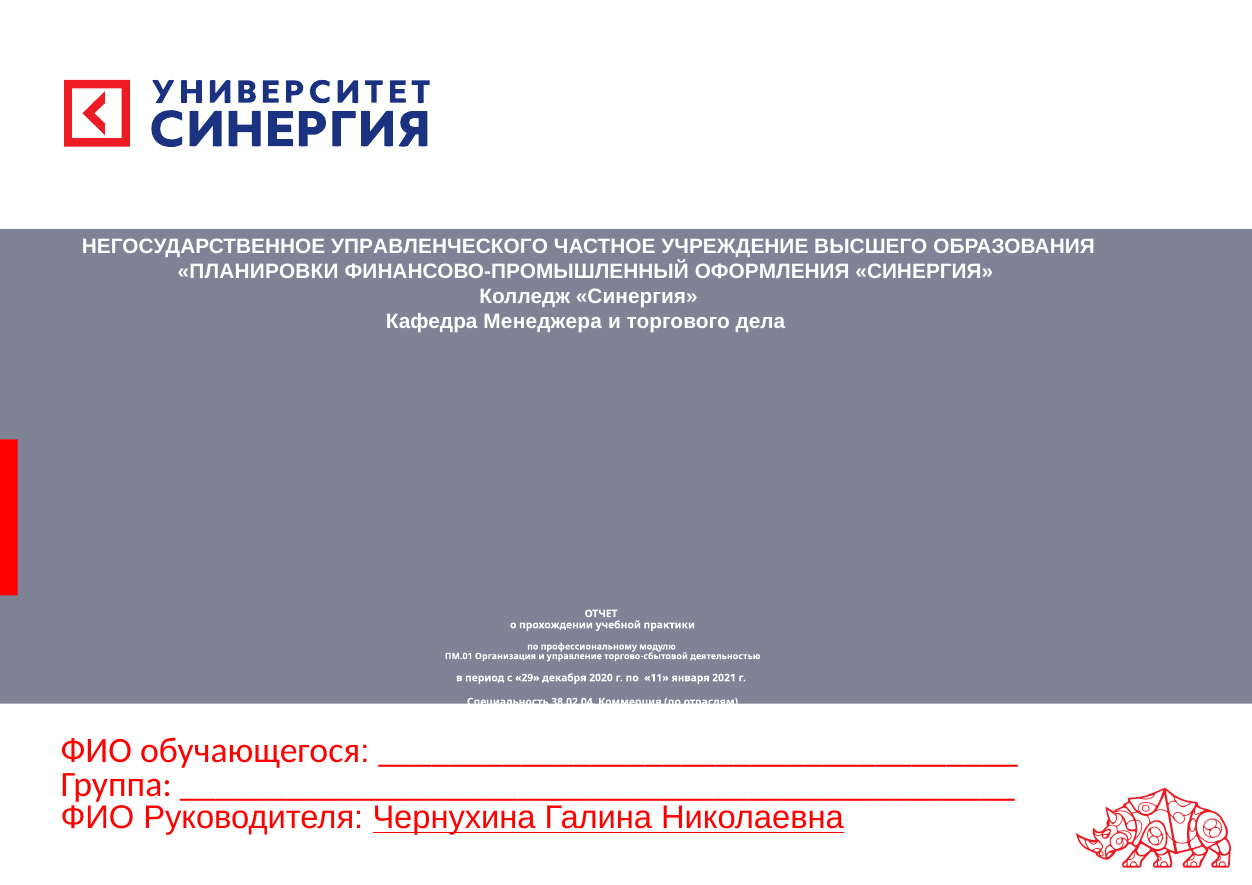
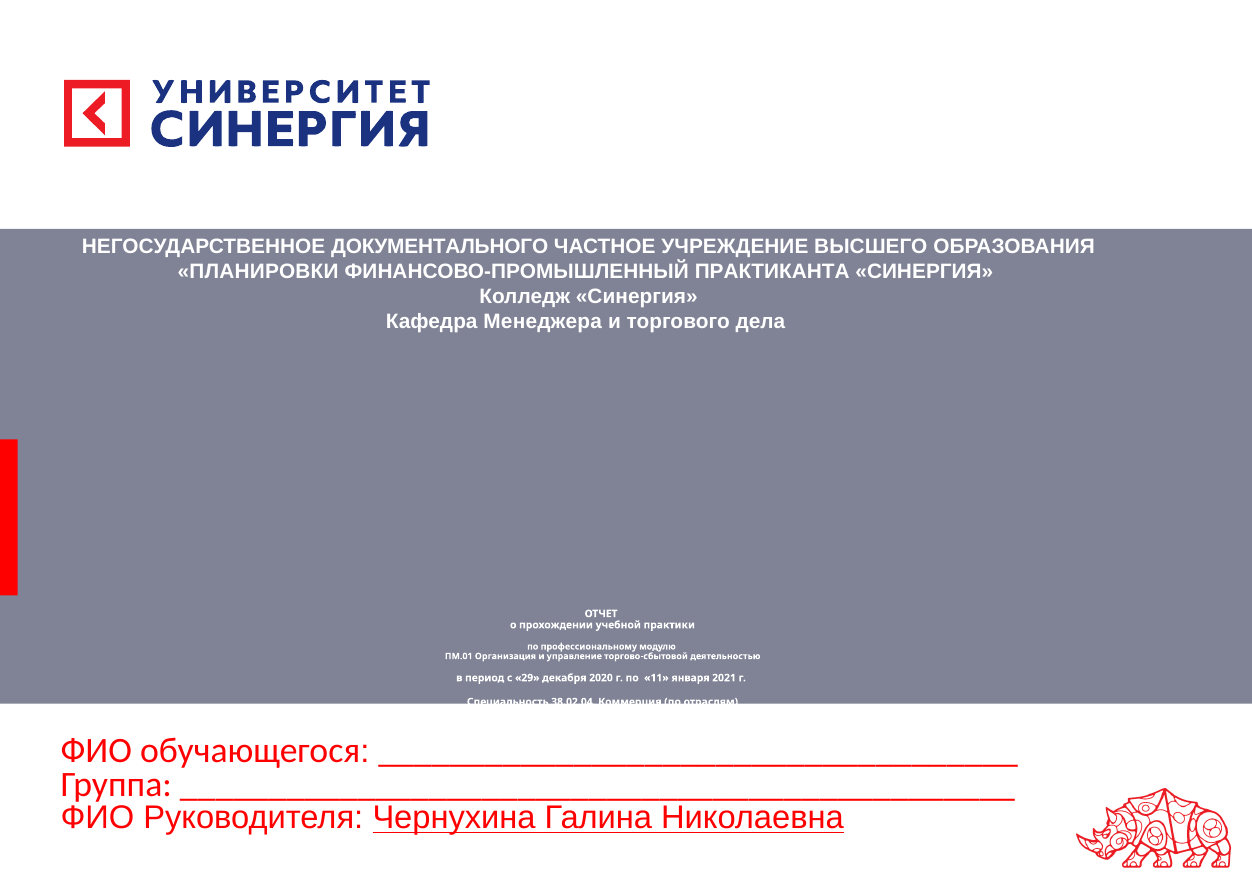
УПРАВЛЕНЧЕСКОГО: УПРАВЛЕНЧЕСКОГО -> ДОКУМЕНТАЛЬНОГО
ОФОРМЛЕНИЯ: ОФОРМЛЕНИЯ -> ПРАКТИКАНТА
